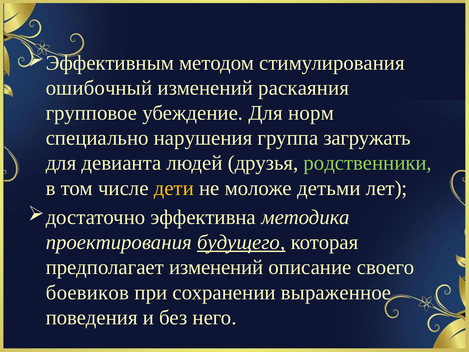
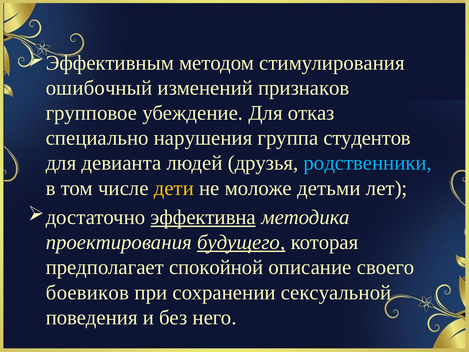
раскаяния: раскаяния -> признаков
норм: норм -> отказ
загружать: загружать -> студентов
родственники colour: light green -> light blue
эффективна underline: none -> present
предполагает изменений: изменений -> спокойной
выраженное: выраженное -> сексуальной
